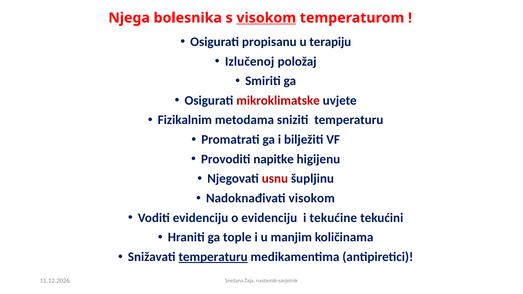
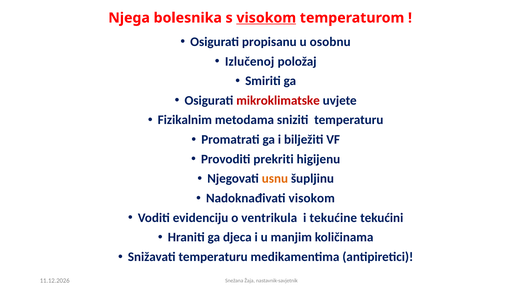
terapiju: terapiju -> osobnu
napitke: napitke -> prekriti
usnu colour: red -> orange
o evidenciju: evidenciju -> ventrikula
tople: tople -> djeca
temperaturu at (213, 257) underline: present -> none
